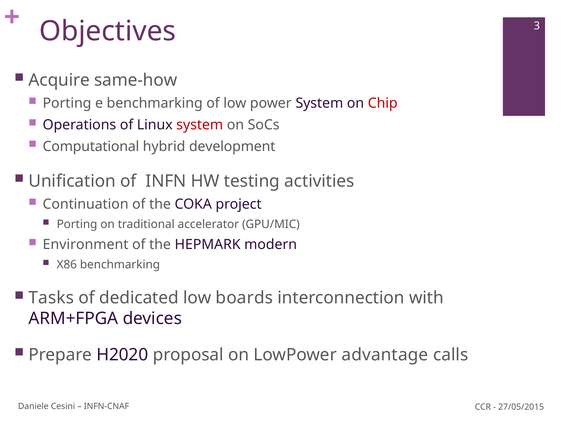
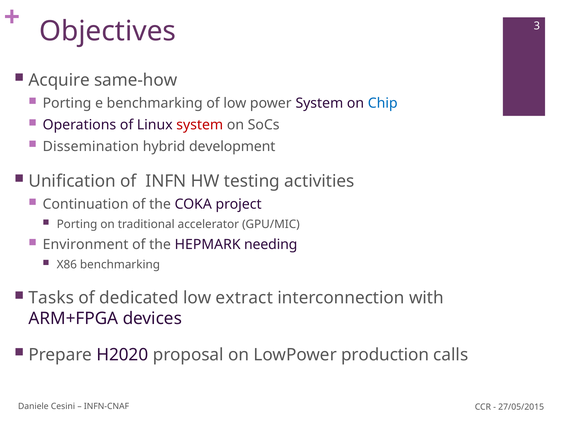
Chip colour: red -> blue
Computational: Computational -> Dissemination
modern: modern -> needing
boards: boards -> extract
advantage: advantage -> production
